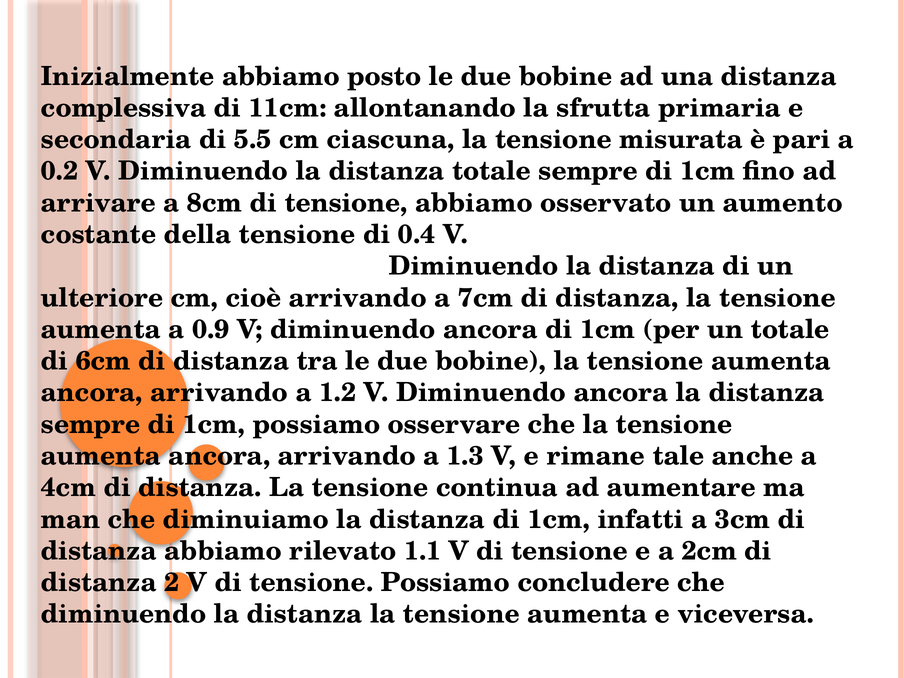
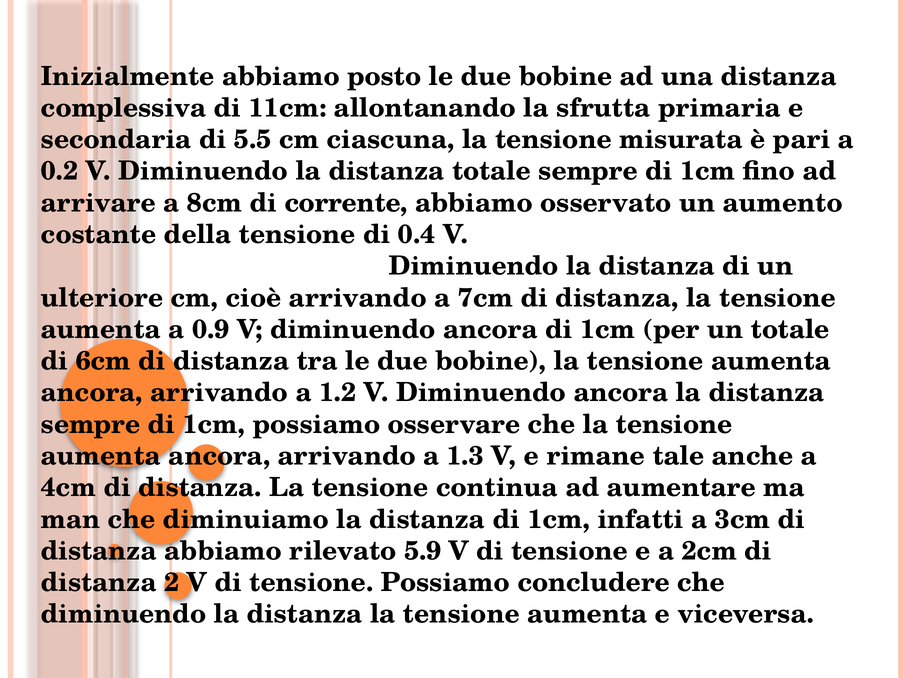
8cm di tensione: tensione -> corrente
1.1: 1.1 -> 5.9
